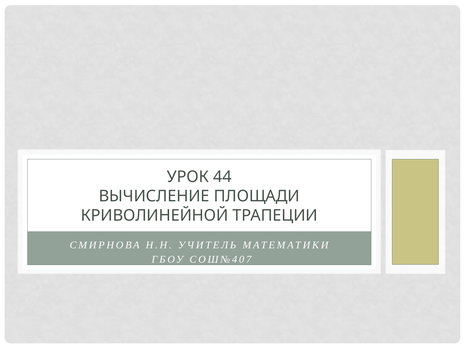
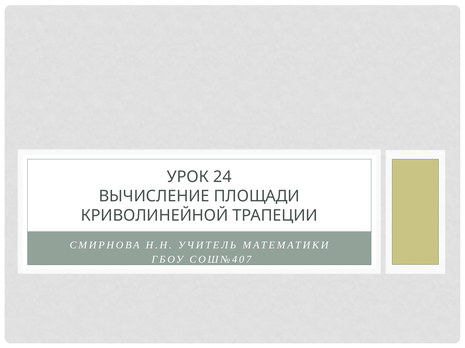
44: 44 -> 24
